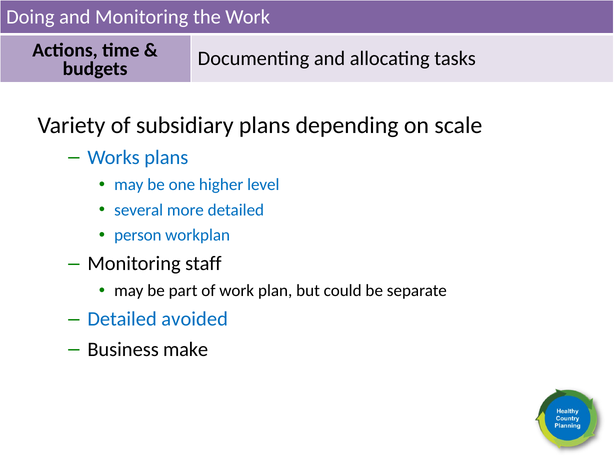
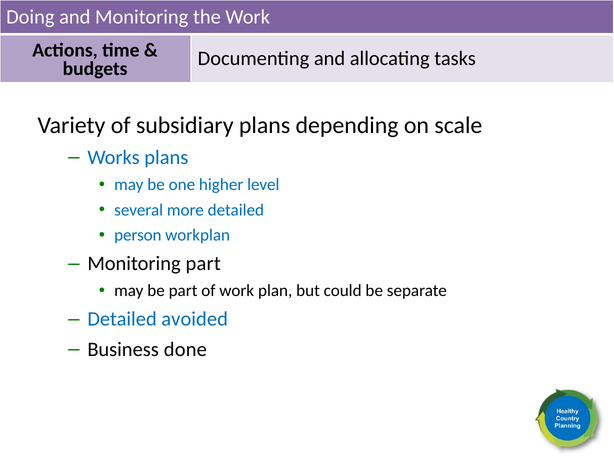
Monitoring staff: staff -> part
make: make -> done
